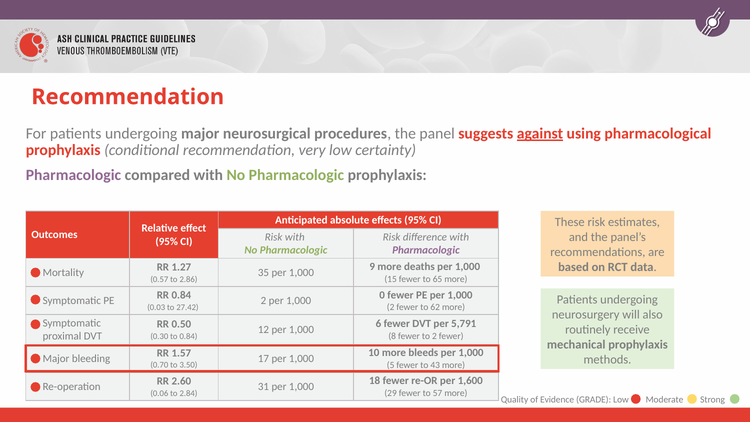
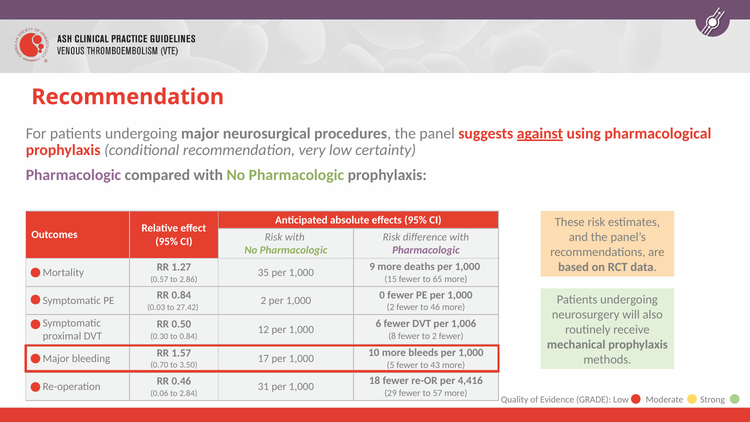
62: 62 -> 46
5,791: 5,791 -> 1,006
1,600: 1,600 -> 4,416
2.60: 2.60 -> 0.46
